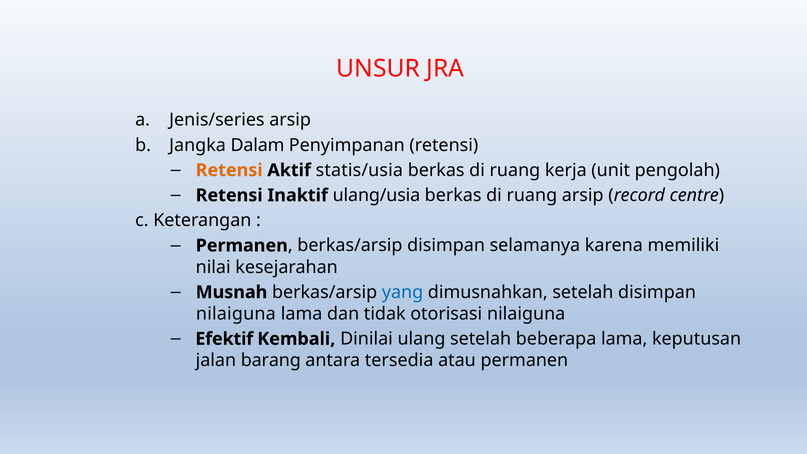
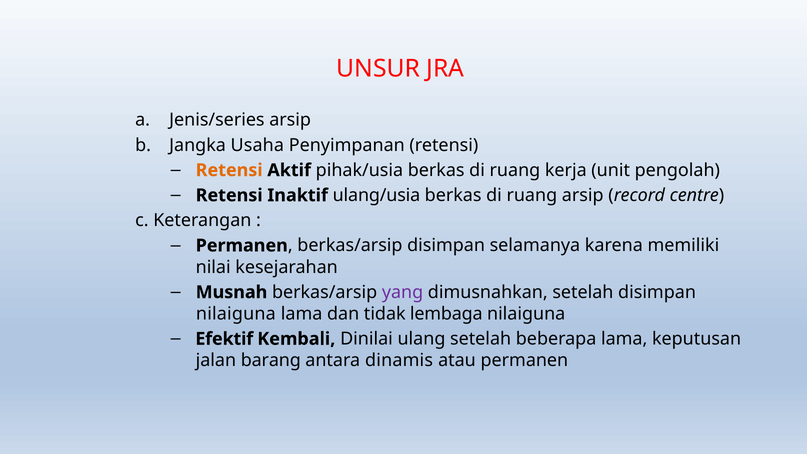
Dalam: Dalam -> Usaha
statis/usia: statis/usia -> pihak/usia
yang colour: blue -> purple
otorisasi: otorisasi -> lembaga
tersedia: tersedia -> dinamis
